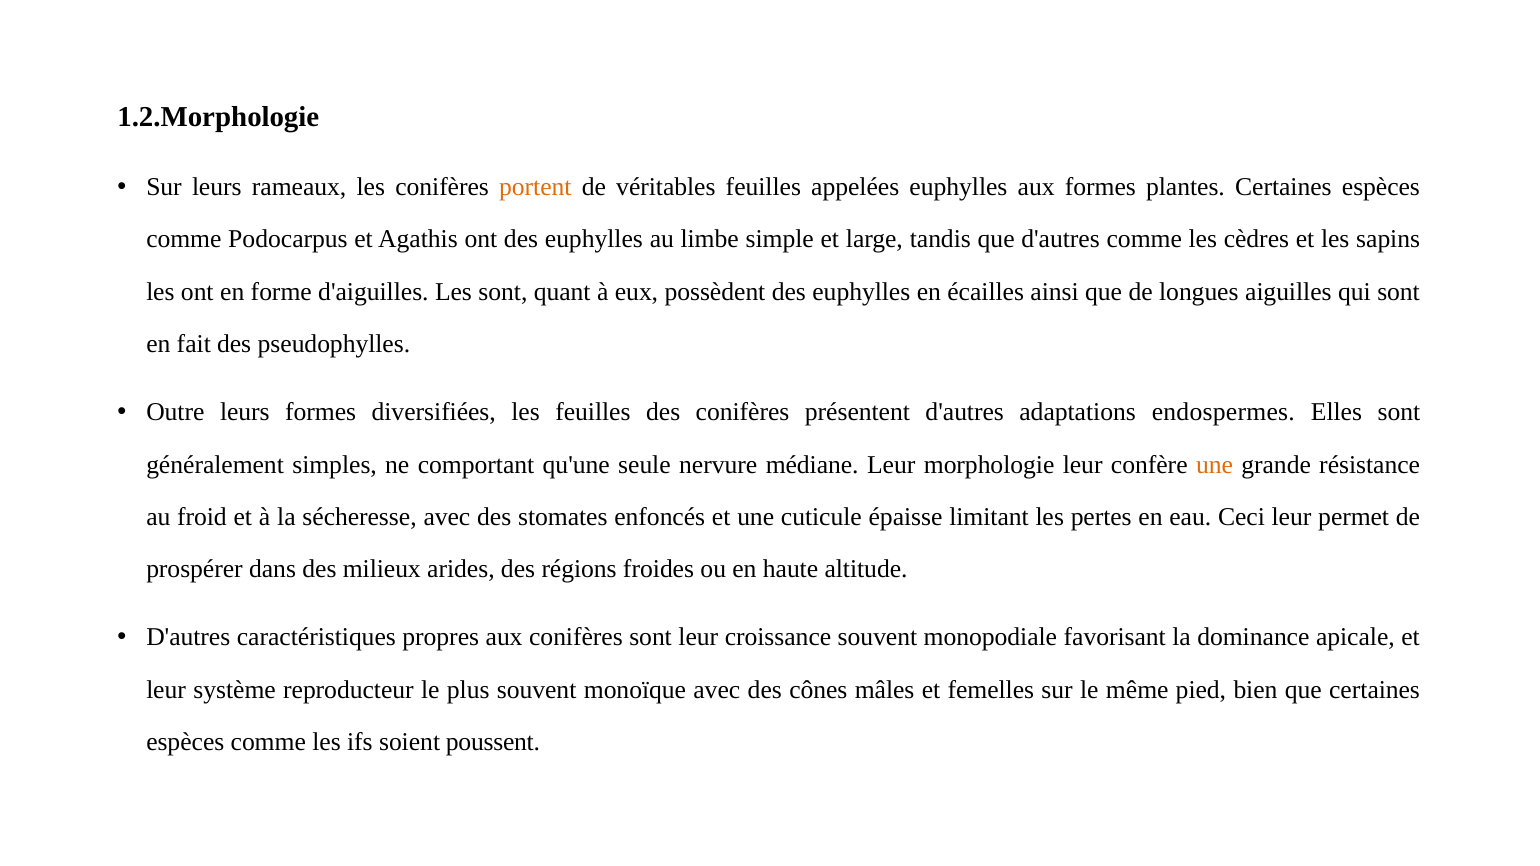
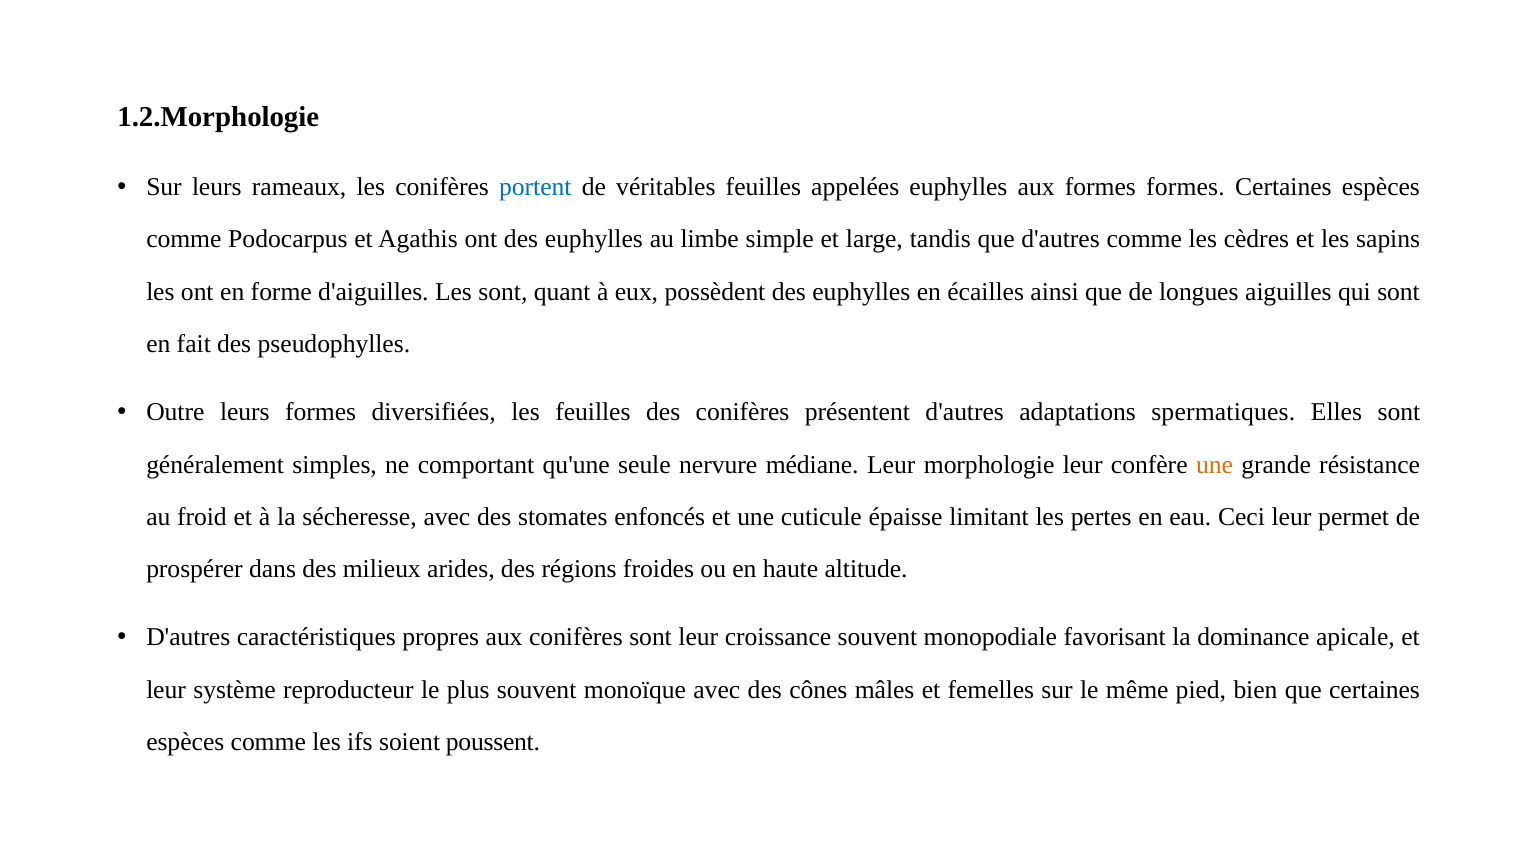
portent colour: orange -> blue
formes plantes: plantes -> formes
endospermes: endospermes -> spermatiques
